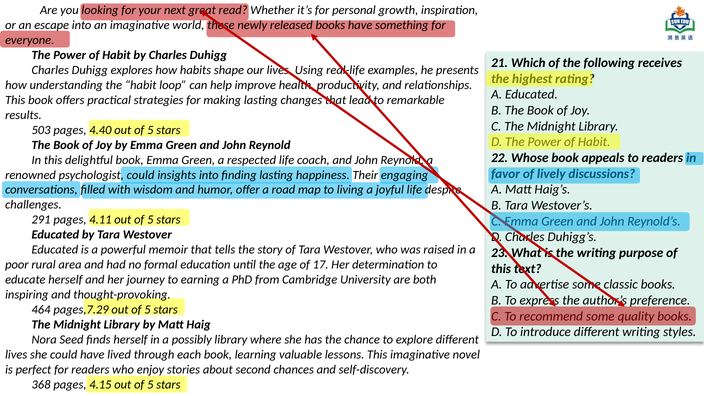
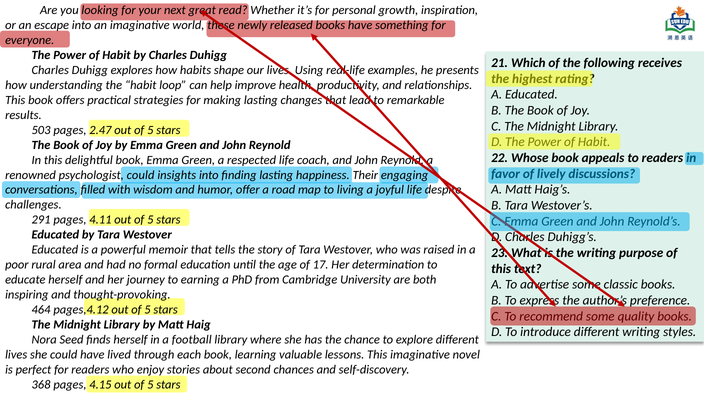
4.40: 4.40 -> 2.47
pages,7.29: pages,7.29 -> pages,4.12
possibly: possibly -> football
